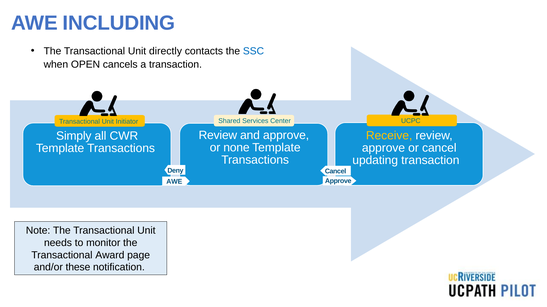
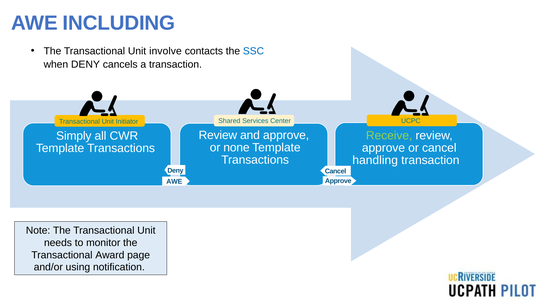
directly: directly -> involve
when OPEN: OPEN -> DENY
Receive colour: yellow -> light green
updating: updating -> handling
these: these -> using
